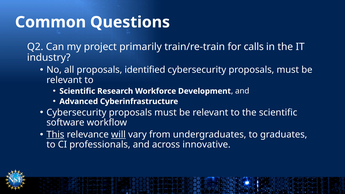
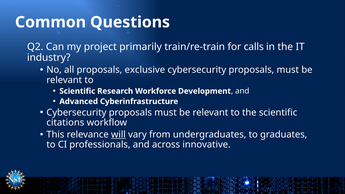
identified: identified -> exclusive
software: software -> citations
This underline: present -> none
